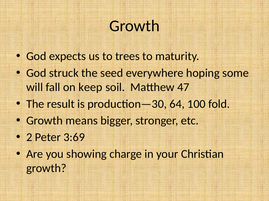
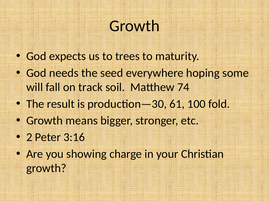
struck: struck -> needs
keep: keep -> track
47: 47 -> 74
64: 64 -> 61
3:69: 3:69 -> 3:16
